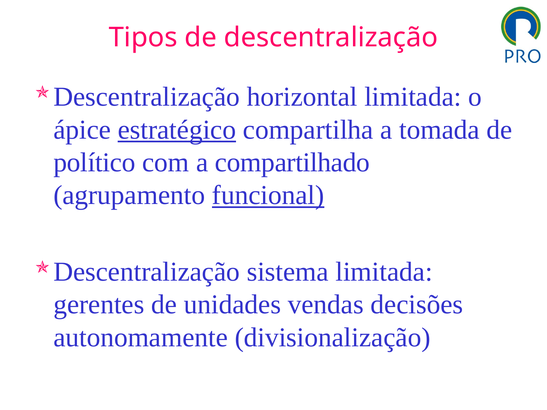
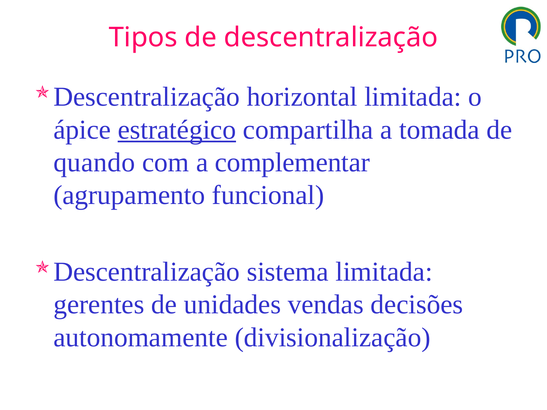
político: político -> quando
compartilhado: compartilhado -> complementar
funcional underline: present -> none
